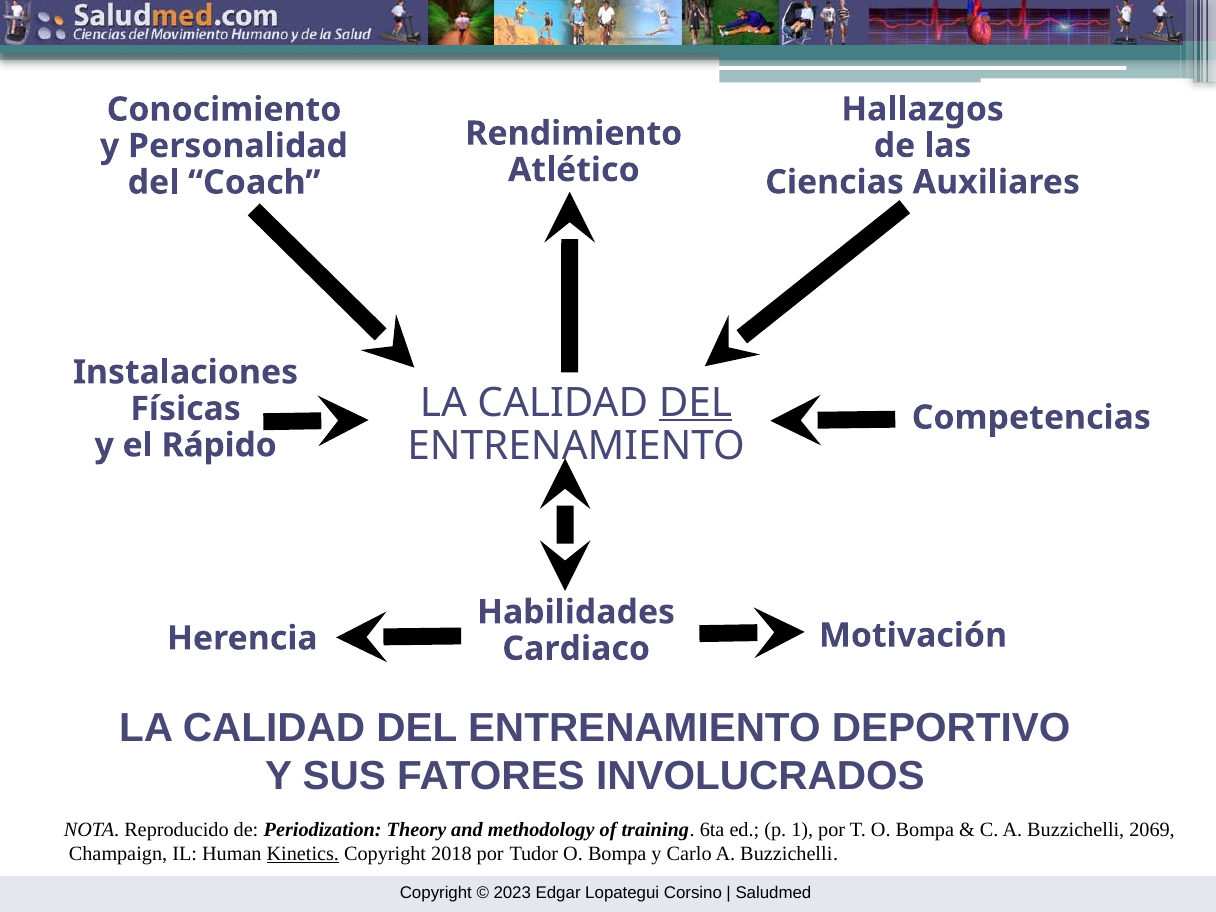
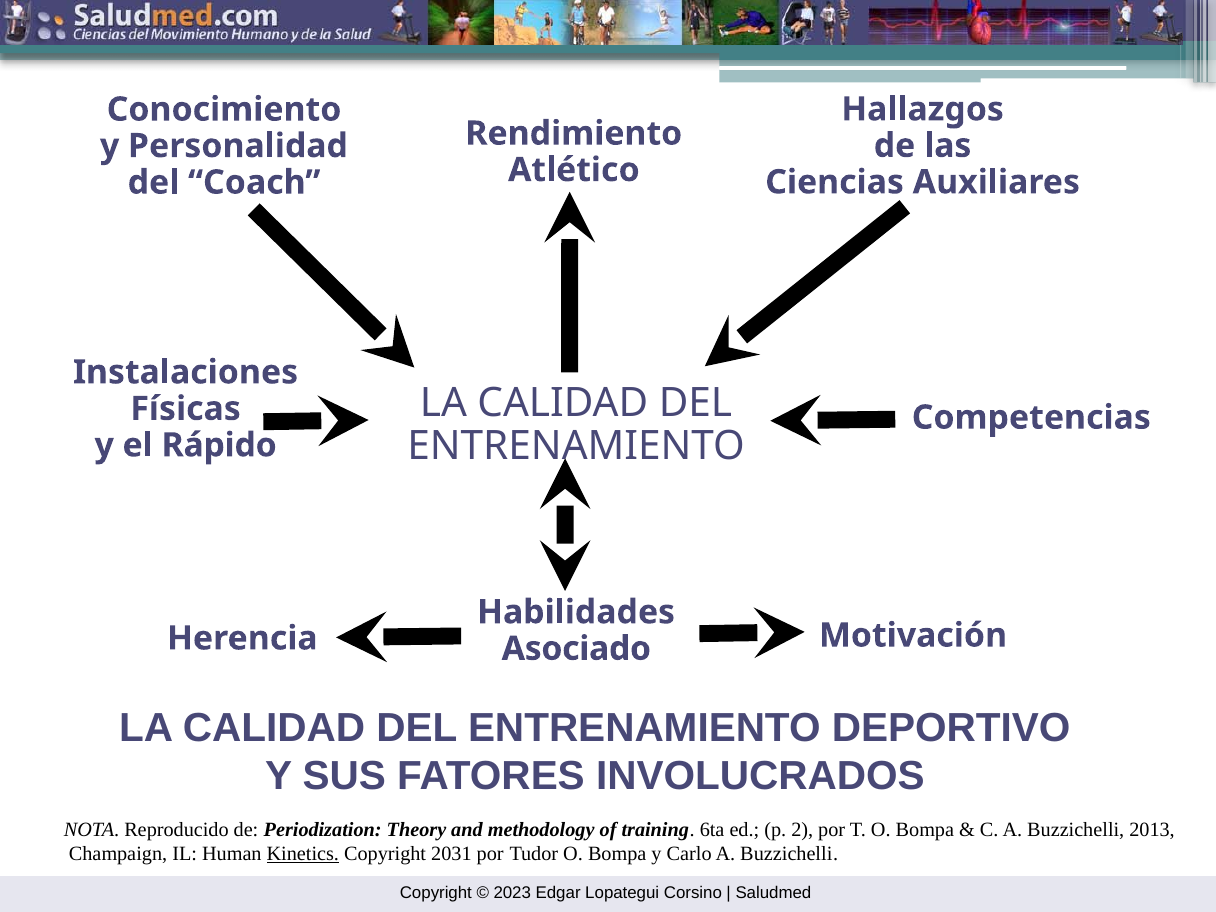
DEL at (695, 403) underline: present -> none
Cardiaco: Cardiaco -> Asociado
1: 1 -> 2
2069: 2069 -> 2013
2018: 2018 -> 2031
